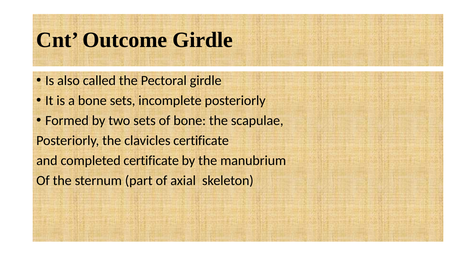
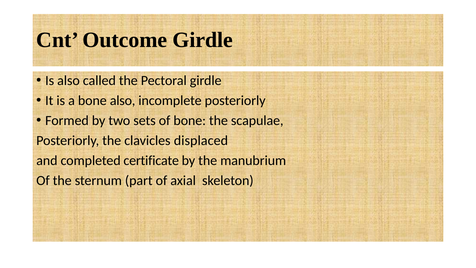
bone sets: sets -> also
clavicles certificate: certificate -> displaced
